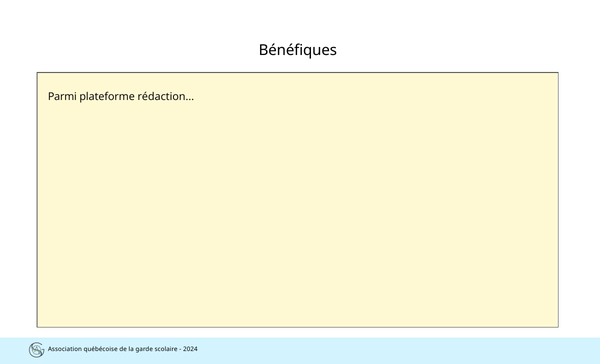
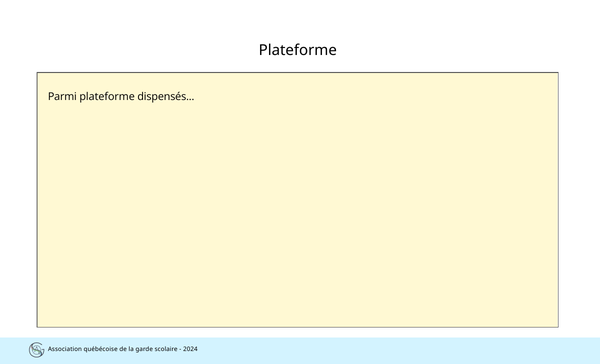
Bénéfiques at (298, 50): Bénéfiques -> Plateforme
rédaction: rédaction -> dispensés
